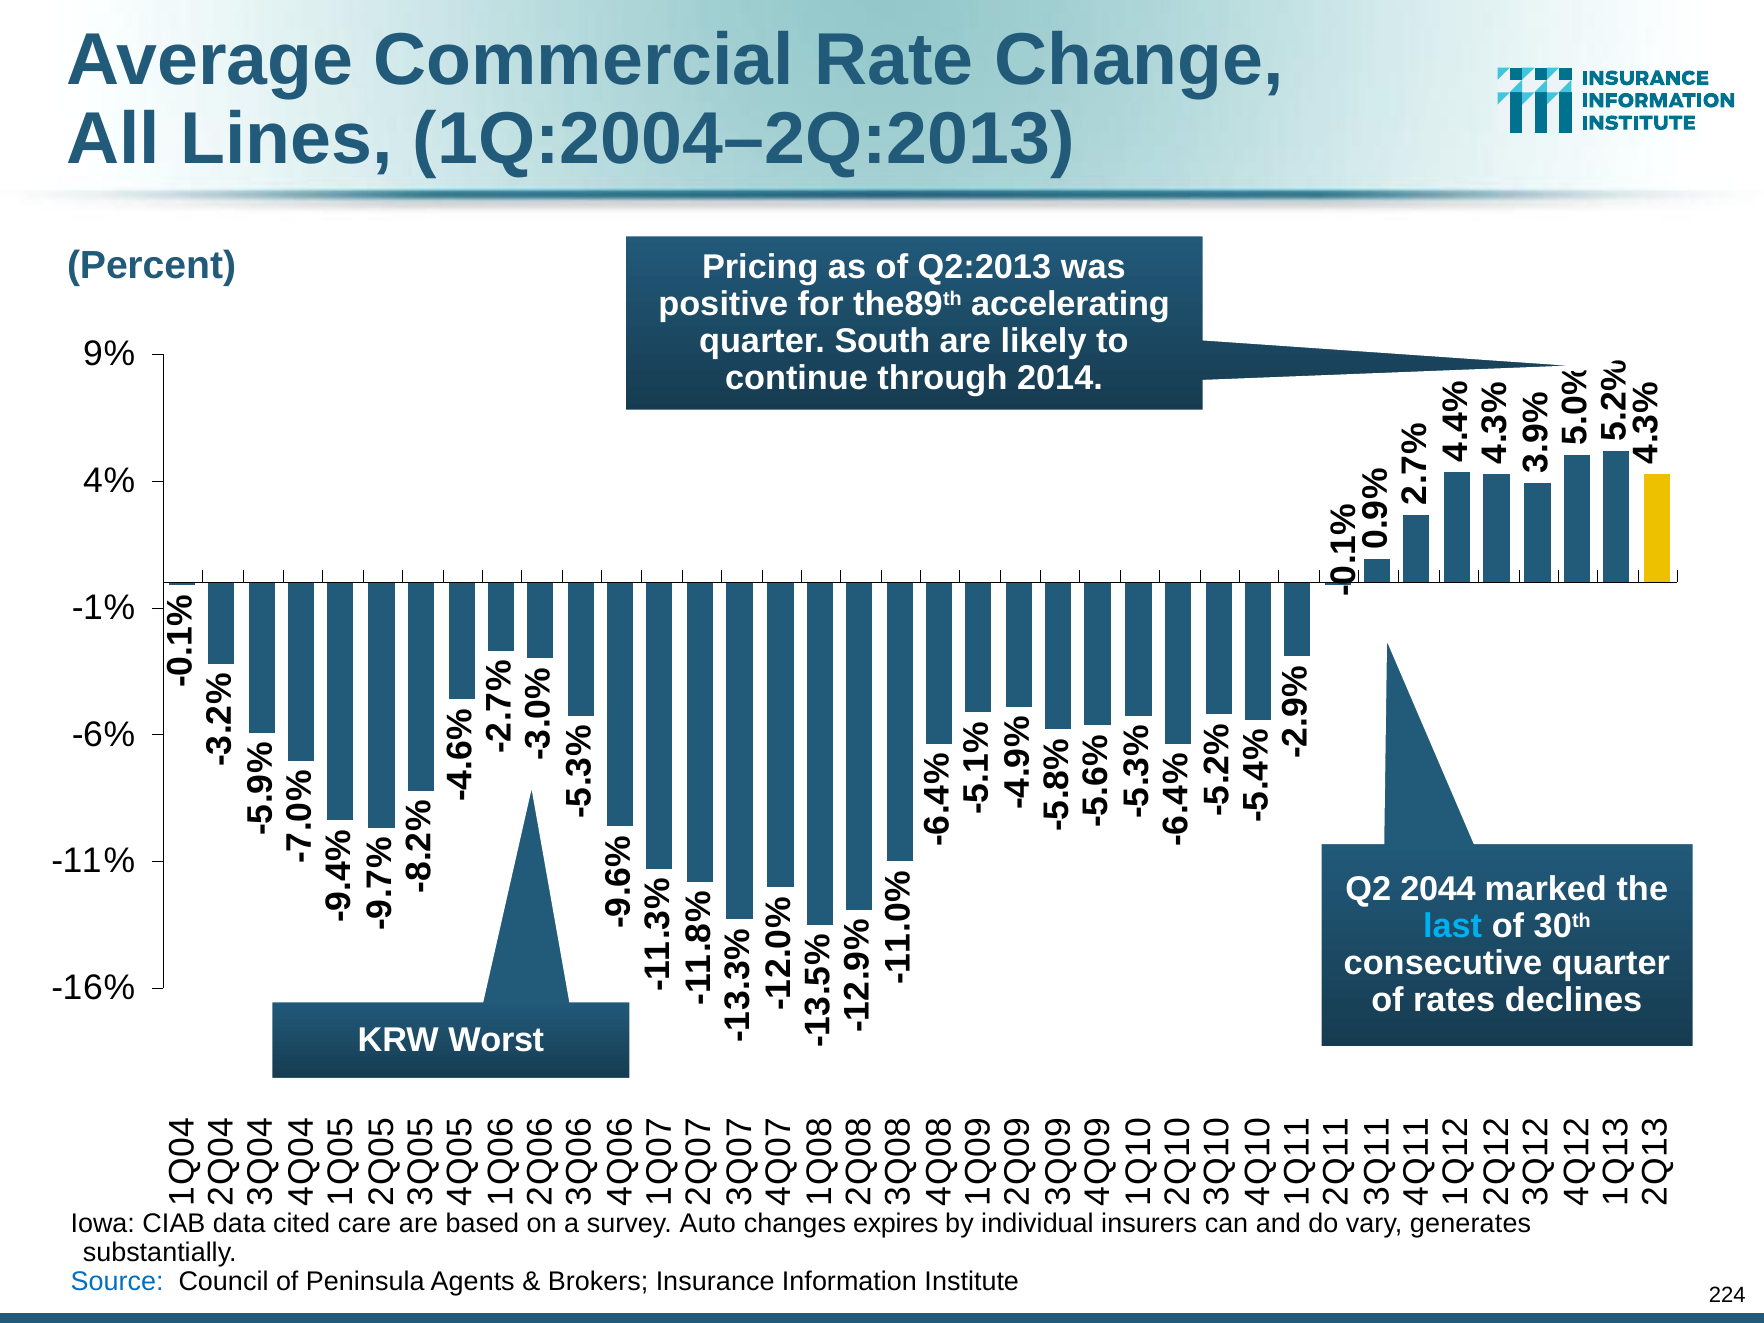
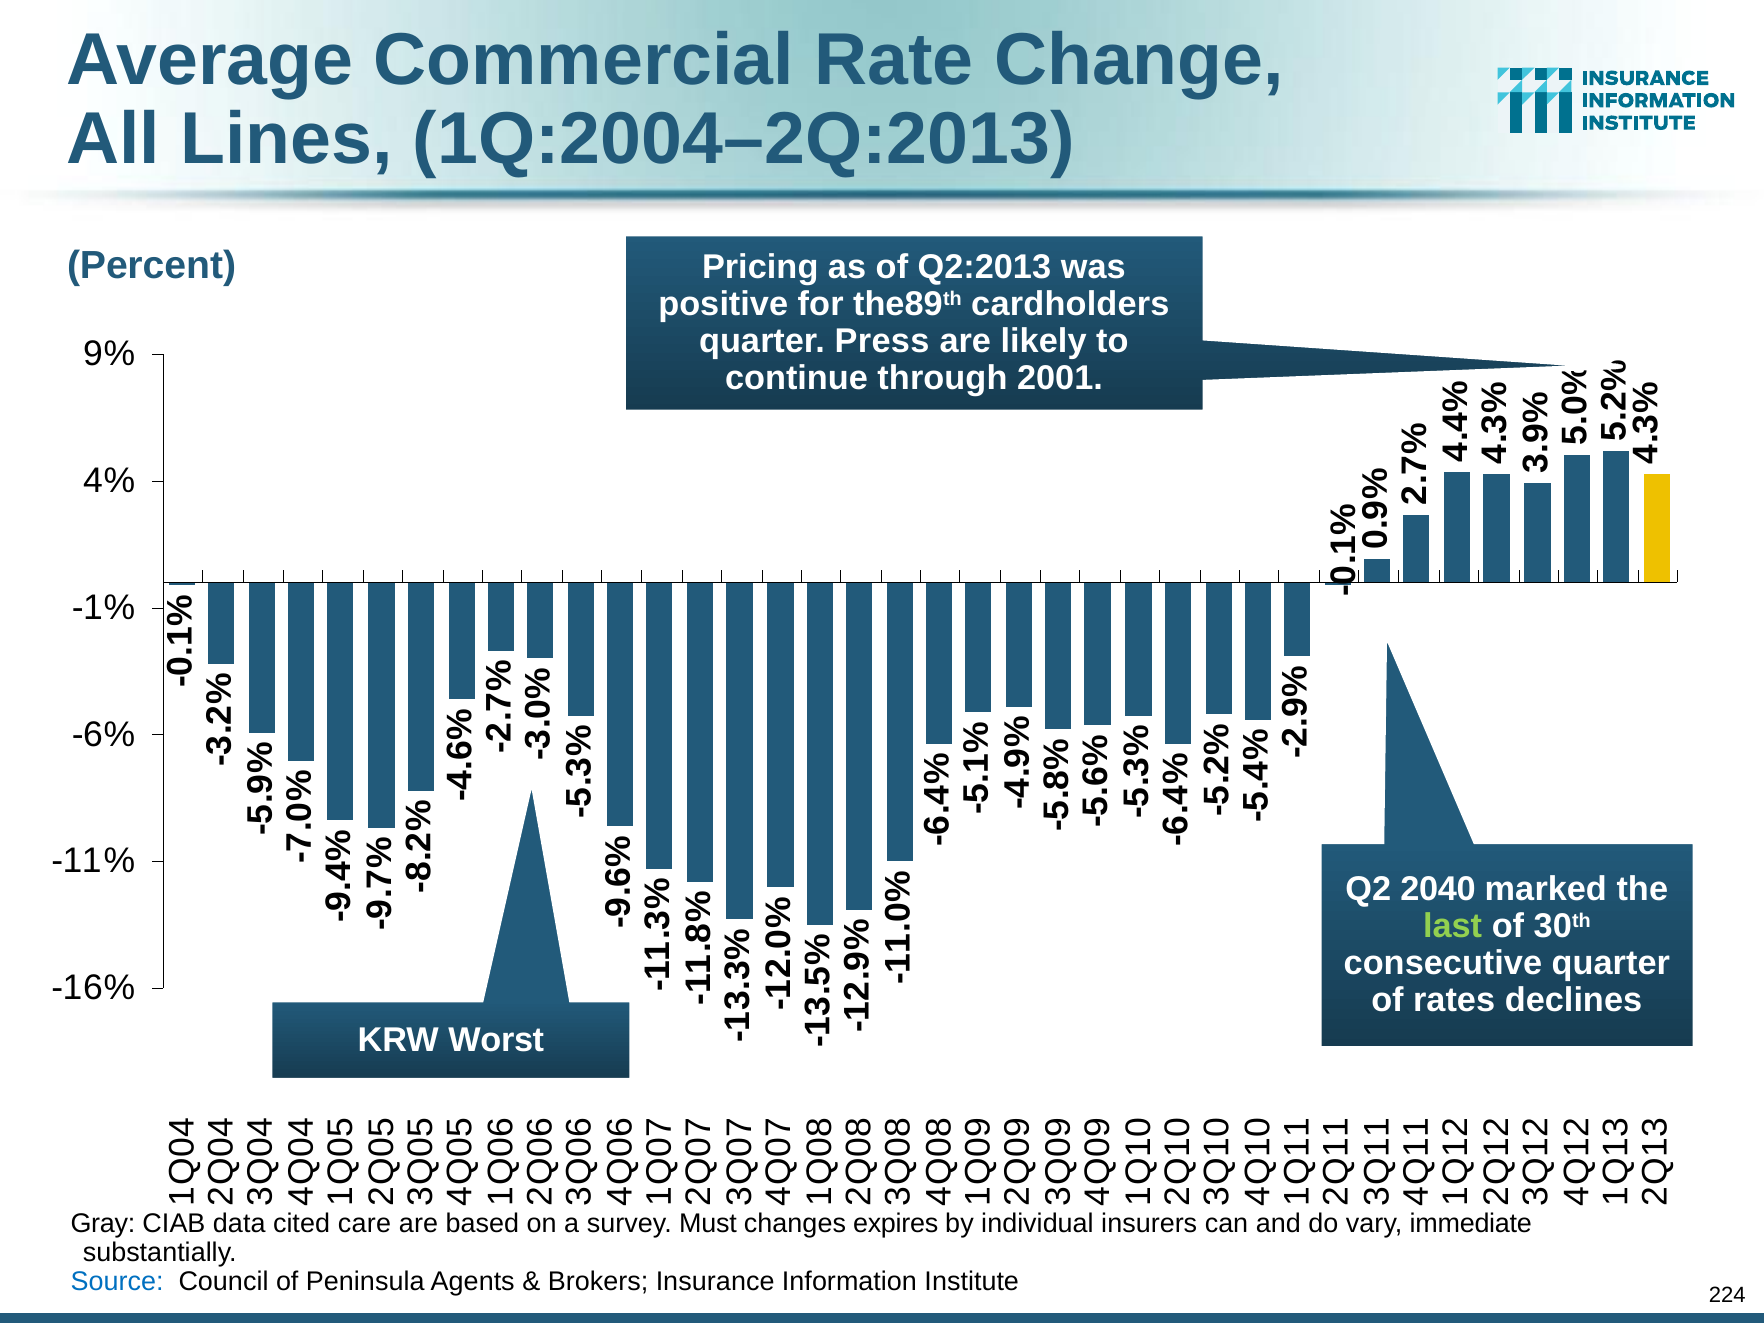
accelerating: accelerating -> cardholders
South: South -> Press
2014: 2014 -> 2001
2044: 2044 -> 2040
last colour: light blue -> light green
Iowa: Iowa -> Gray
Auto: Auto -> Must
generates: generates -> immediate
